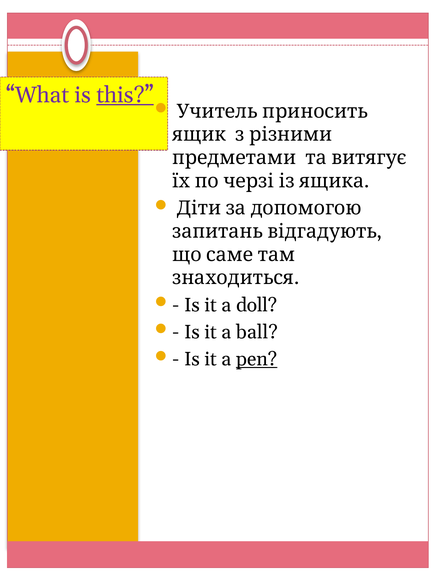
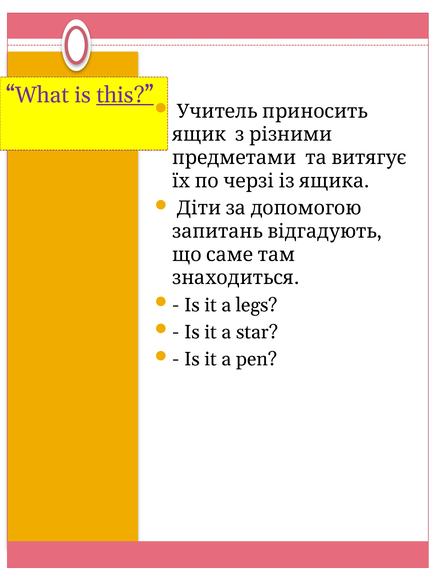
doll: doll -> legs
ball: ball -> star
pen underline: present -> none
